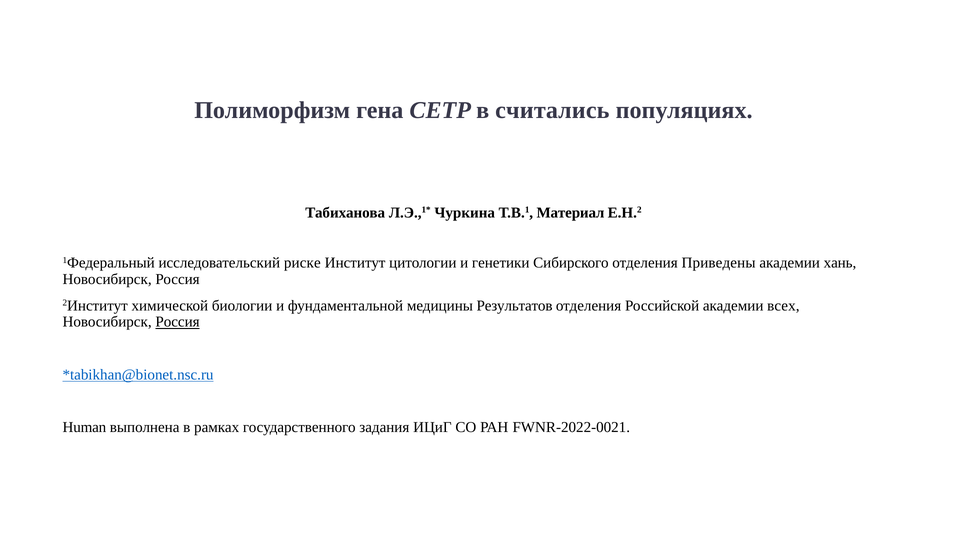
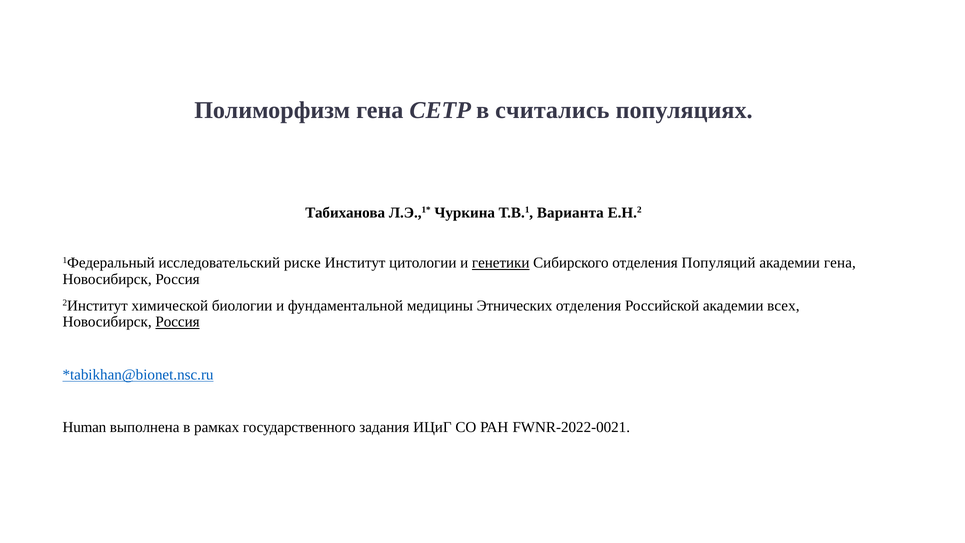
Материал: Материал -> Варианта
генетики underline: none -> present
Приведены: Приведены -> Популяций
академии хань: хань -> гена
Результатов: Результатов -> Этнических
